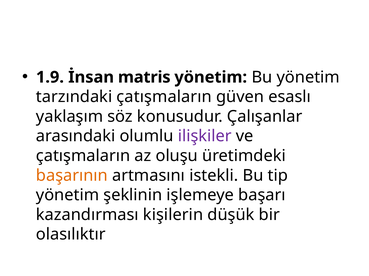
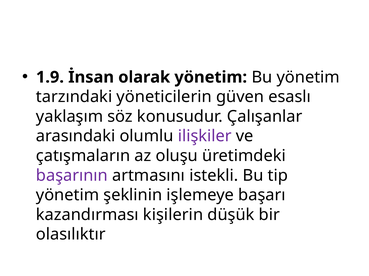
matris: matris -> olarak
tarzındaki çatışmaların: çatışmaların -> yöneticilerin
başarının colour: orange -> purple
